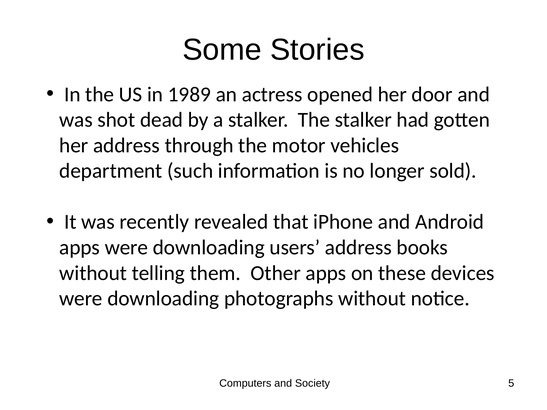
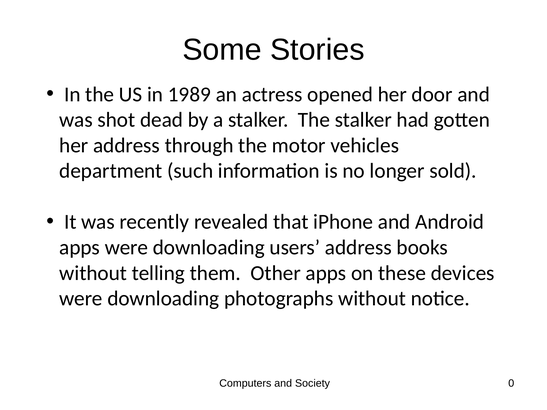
5: 5 -> 0
